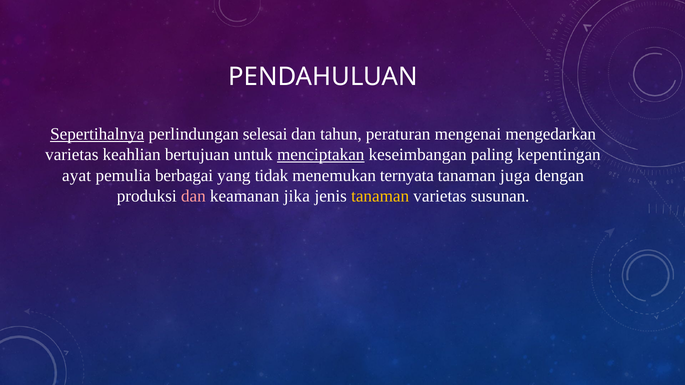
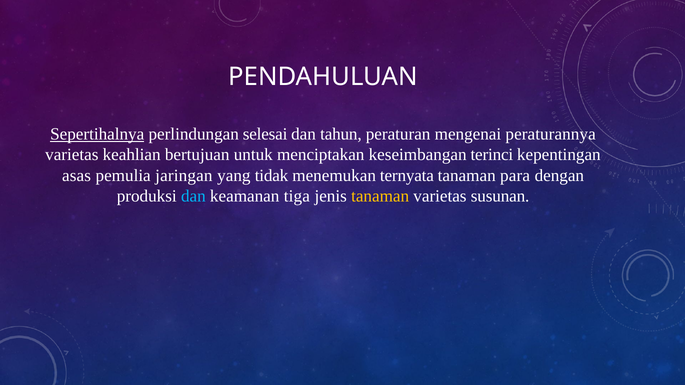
mengedarkan: mengedarkan -> peraturannya
menciptakan underline: present -> none
paling: paling -> terinci
ayat: ayat -> asas
berbagai: berbagai -> jaringan
juga: juga -> para
dan at (193, 196) colour: pink -> light blue
jika: jika -> tiga
